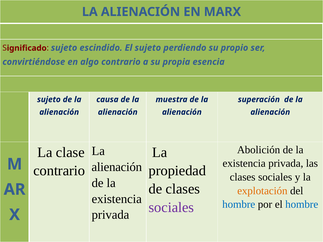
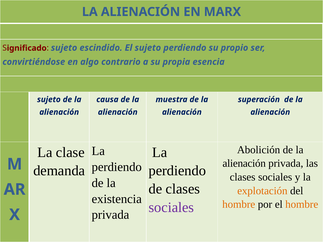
existencia at (244, 164): existencia -> alienación
alienación at (117, 167): alienación -> perdiendo
contrario at (59, 171): contrario -> demanda
propiedad at (177, 171): propiedad -> perdiendo
hombre at (239, 205) colour: blue -> orange
hombre at (302, 205) colour: blue -> orange
